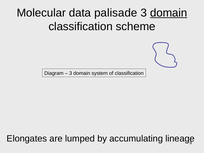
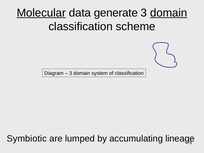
Molecular underline: none -> present
palisade: palisade -> generate
Elongates: Elongates -> Symbiotic
